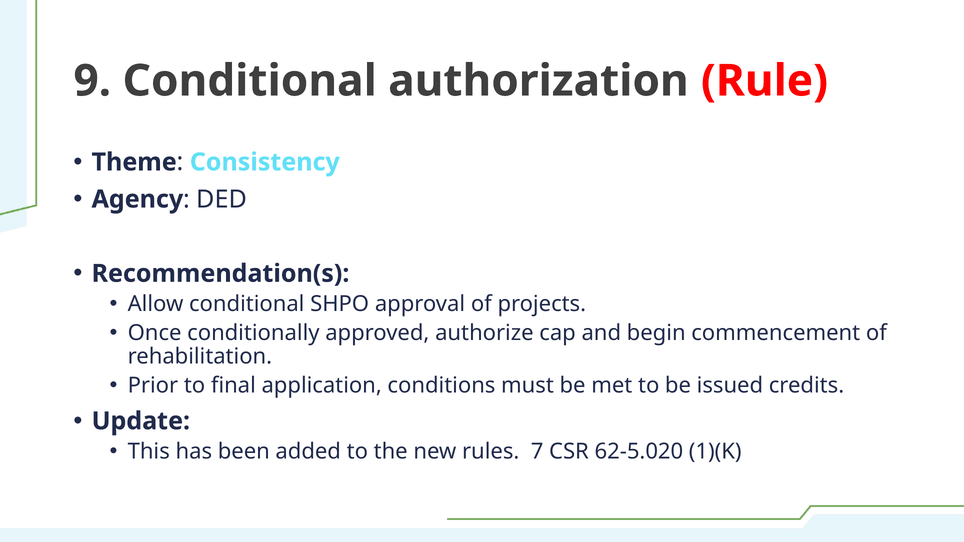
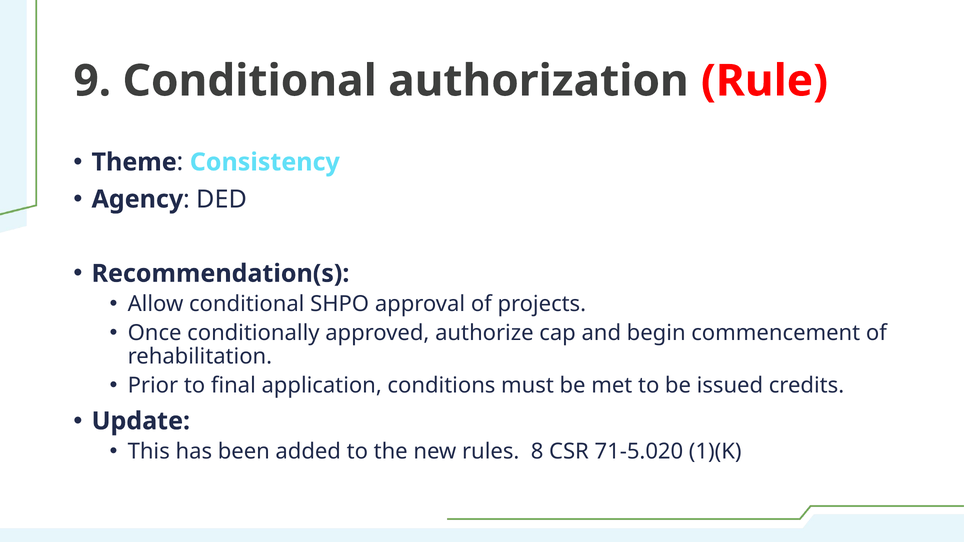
7: 7 -> 8
62-5.020: 62-5.020 -> 71-5.020
